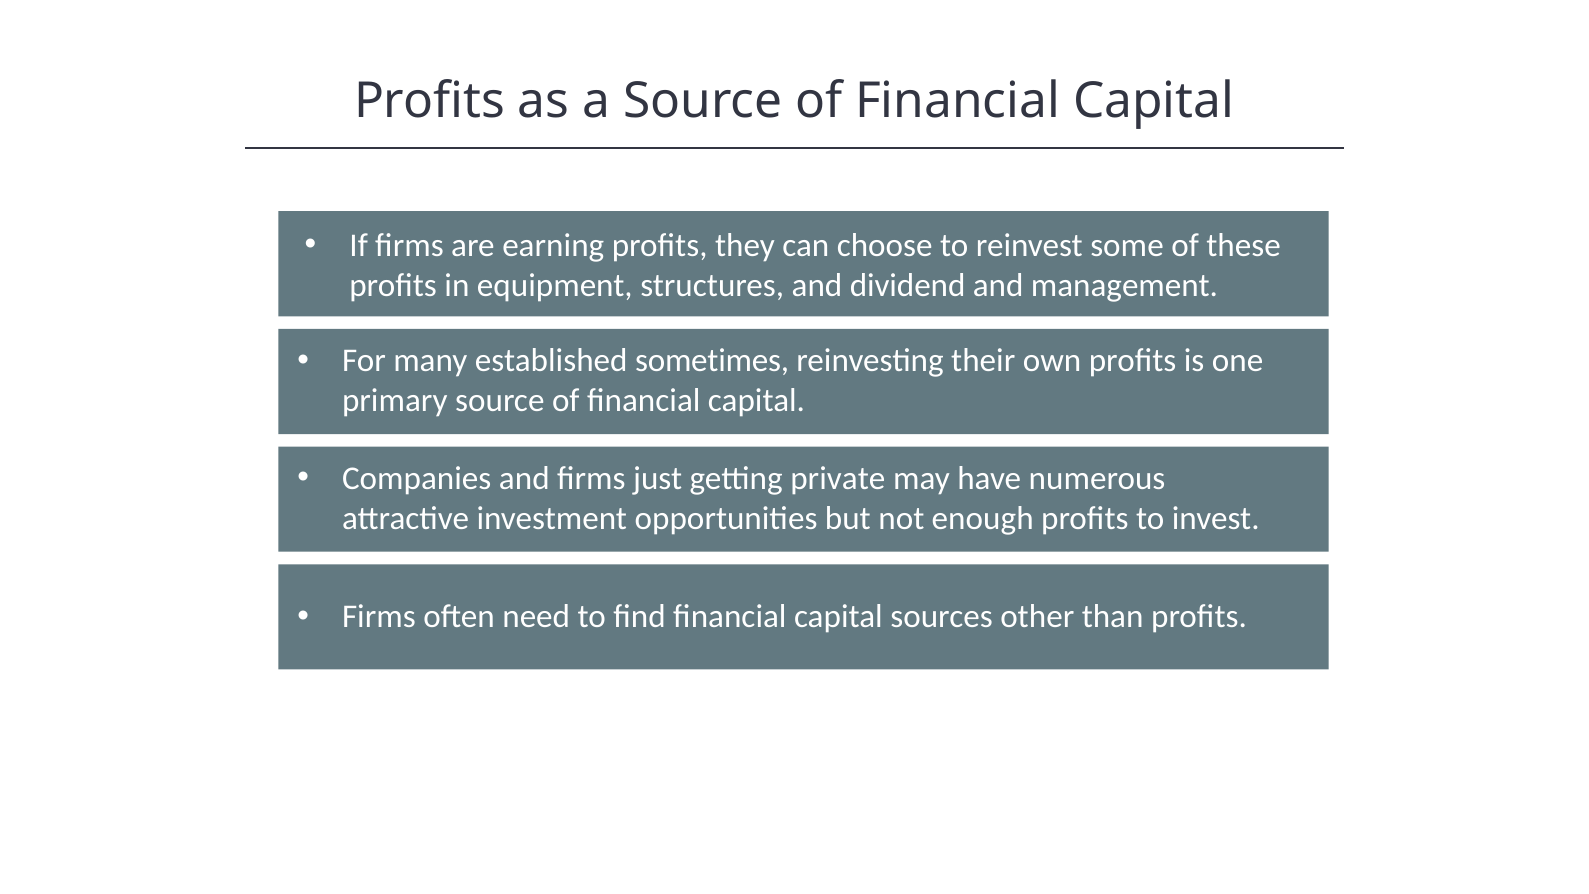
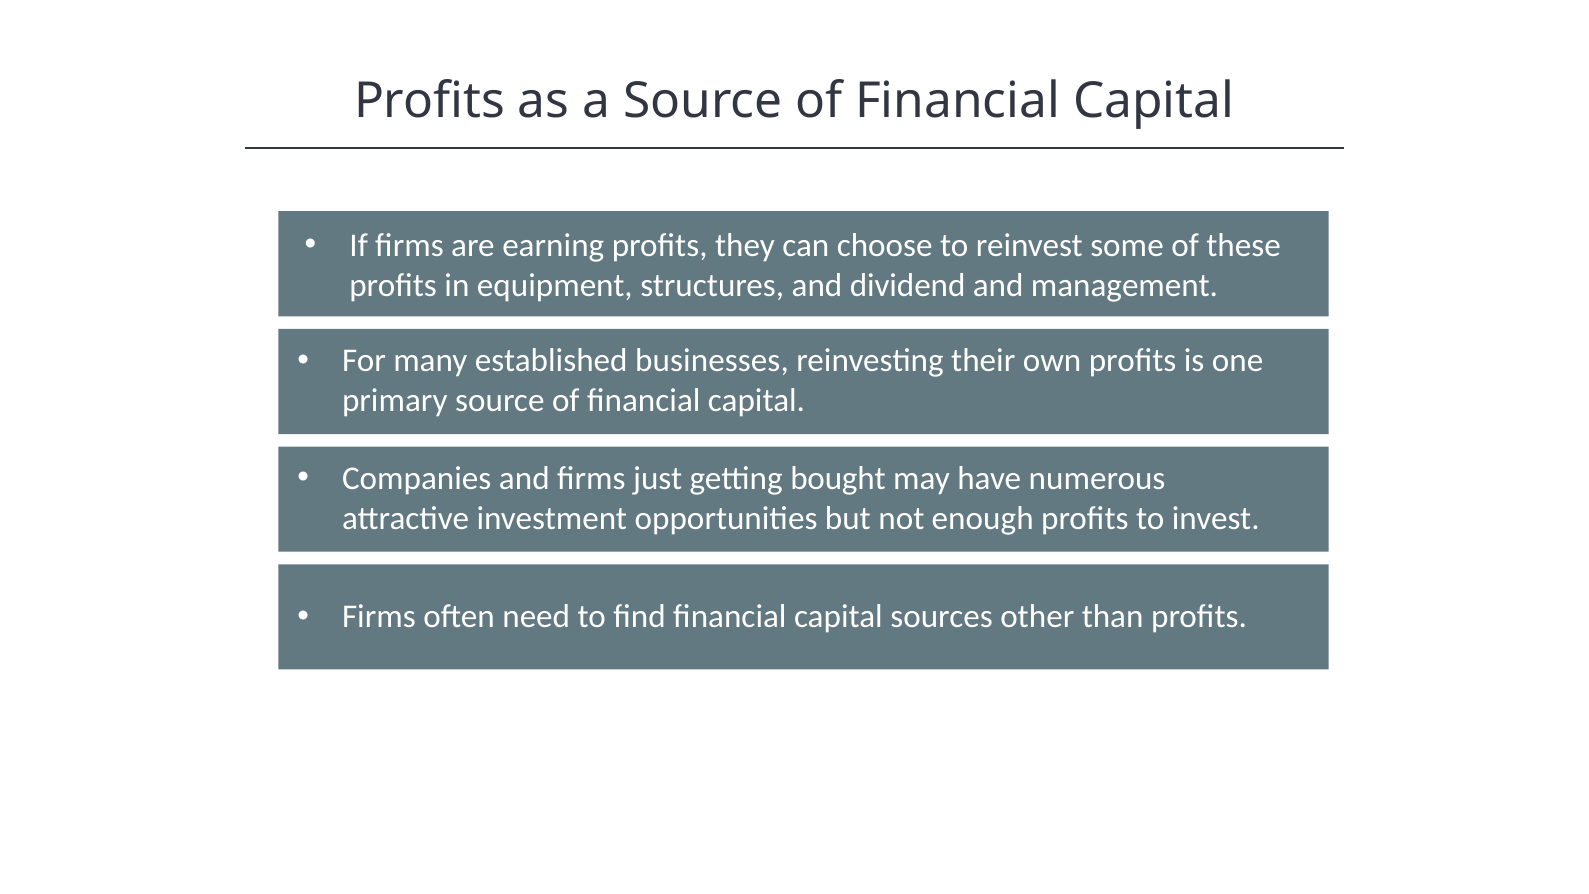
sometimes: sometimes -> businesses
private: private -> bought
